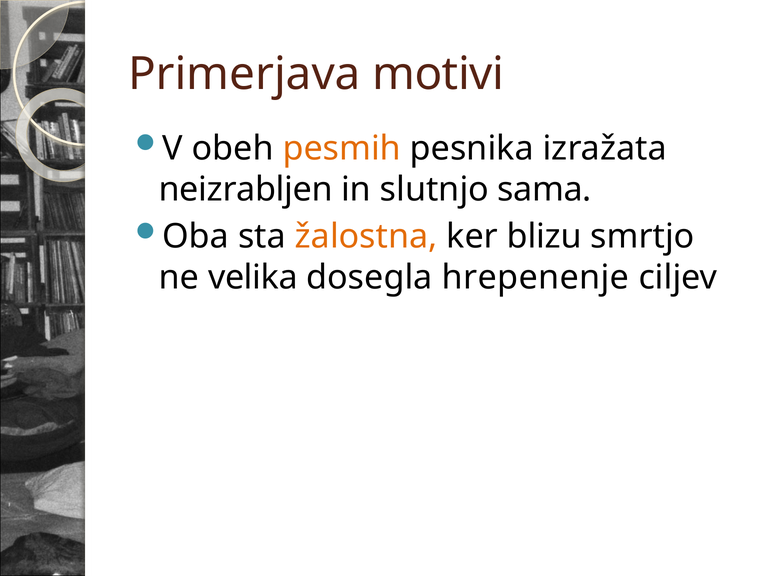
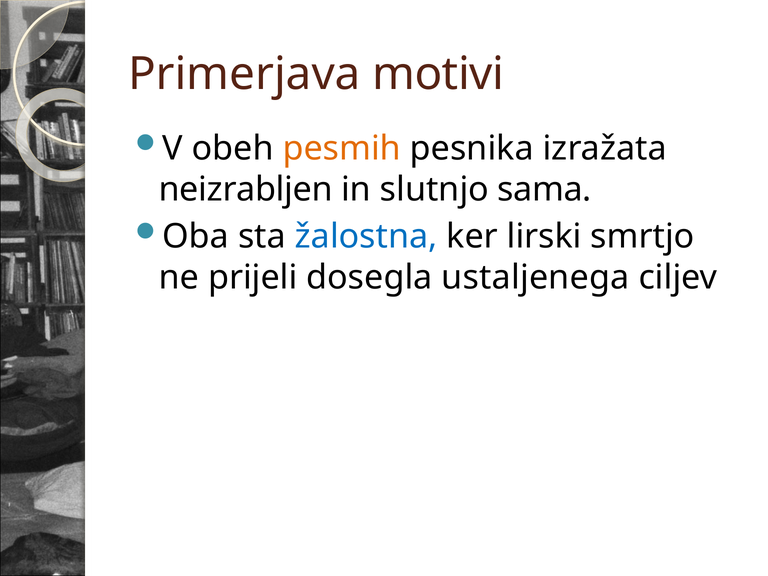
žalostna colour: orange -> blue
blizu: blizu -> lirski
velika: velika -> prijeli
hrepenenje: hrepenenje -> ustaljenega
